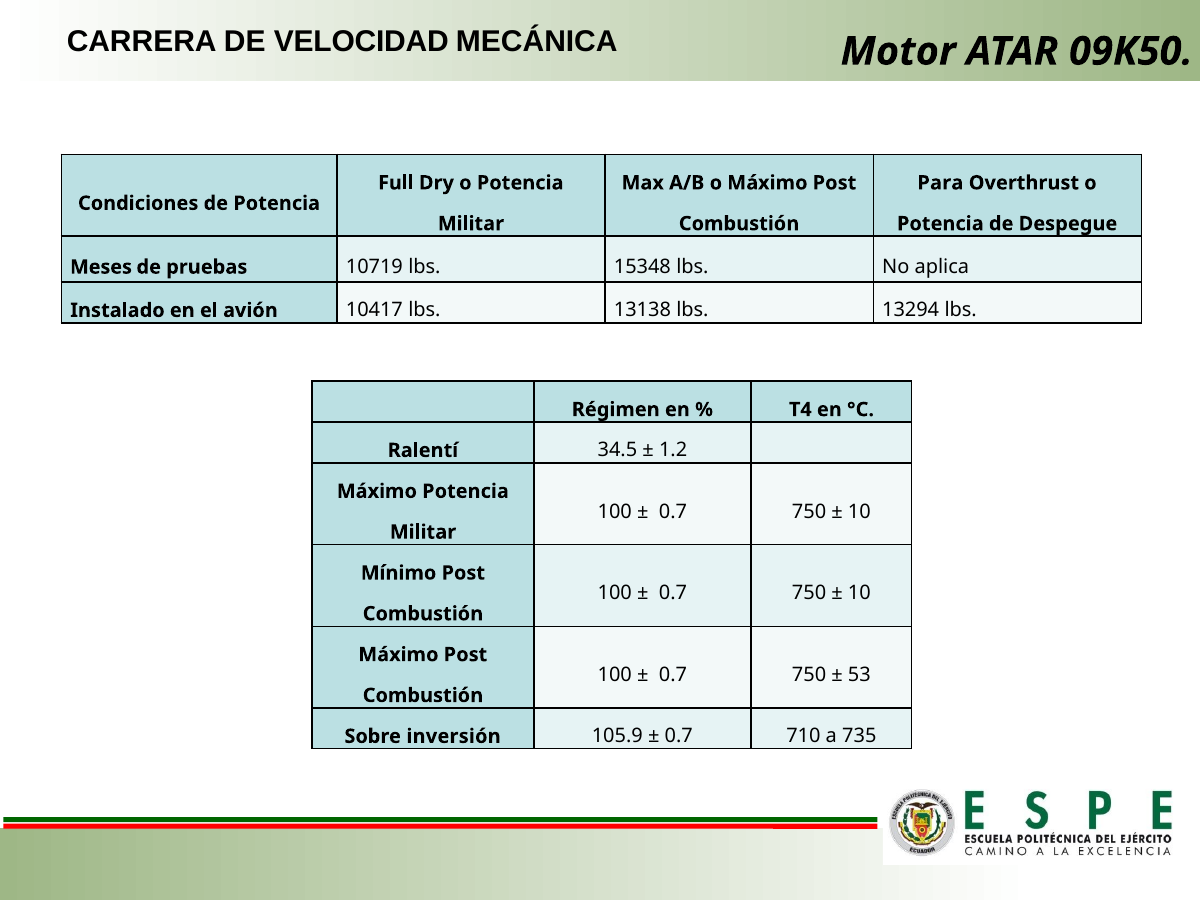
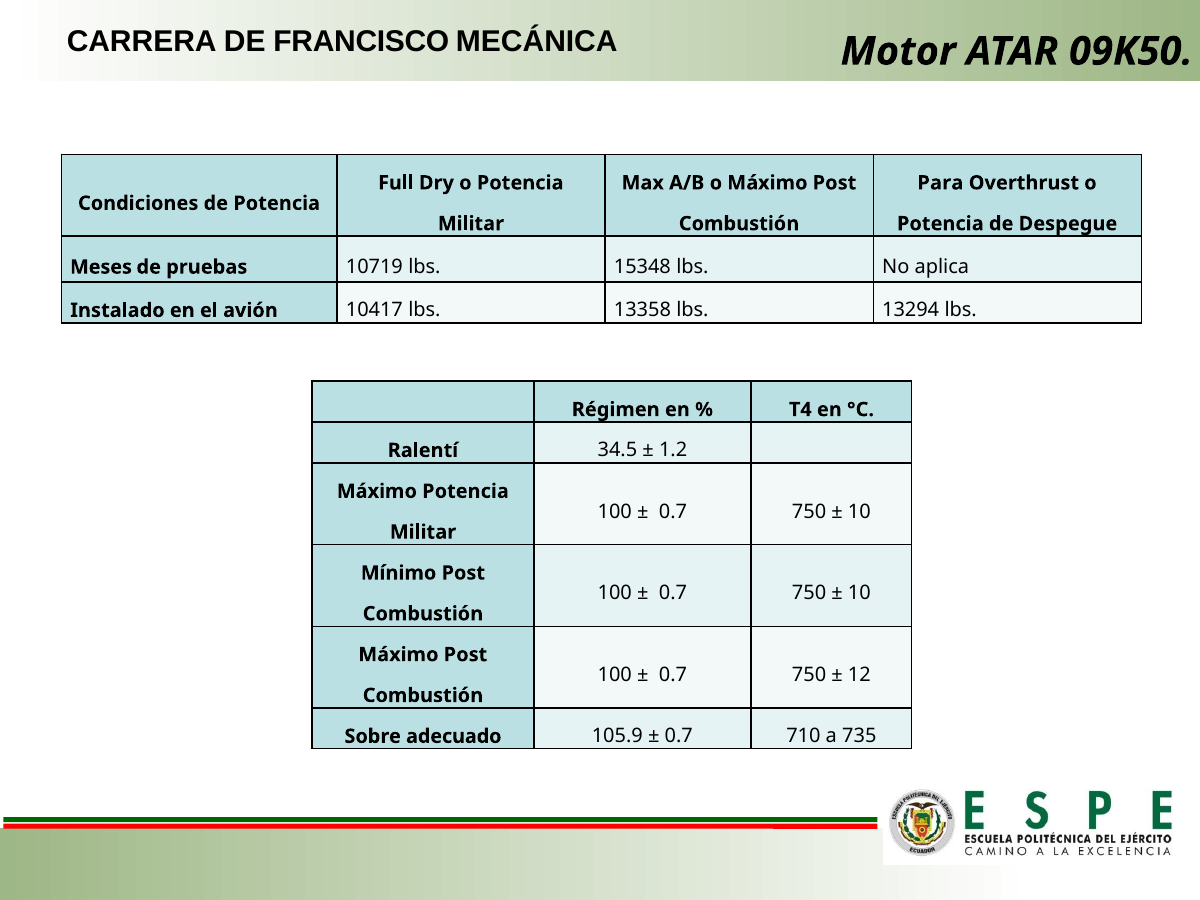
VELOCIDAD: VELOCIDAD -> FRANCISCO
13138: 13138 -> 13358
53: 53 -> 12
inversión: inversión -> adecuado
